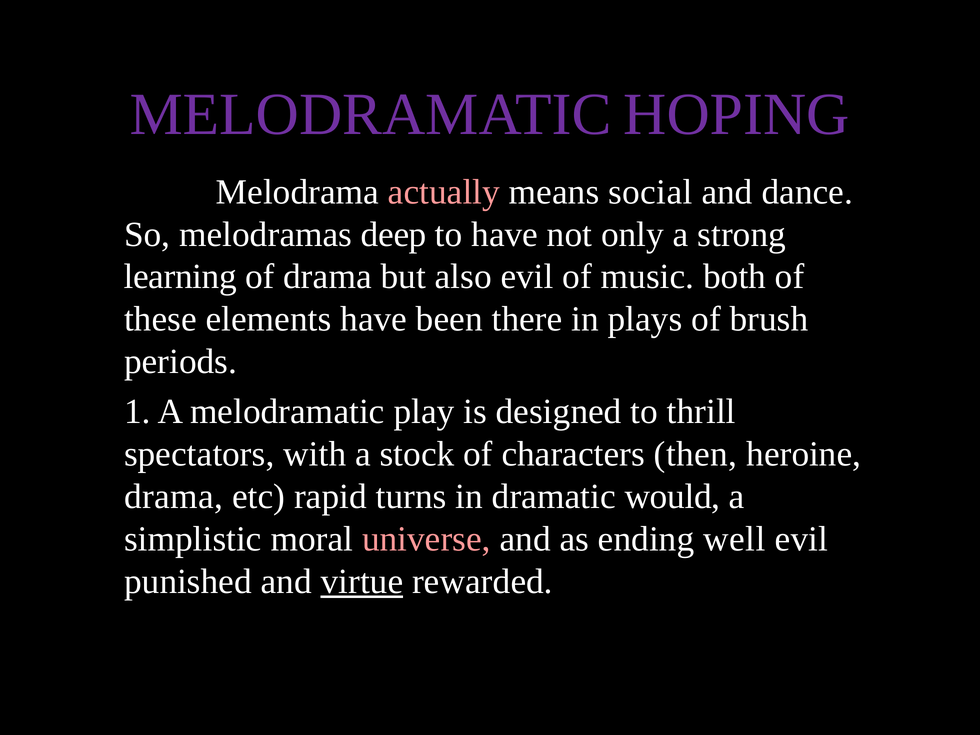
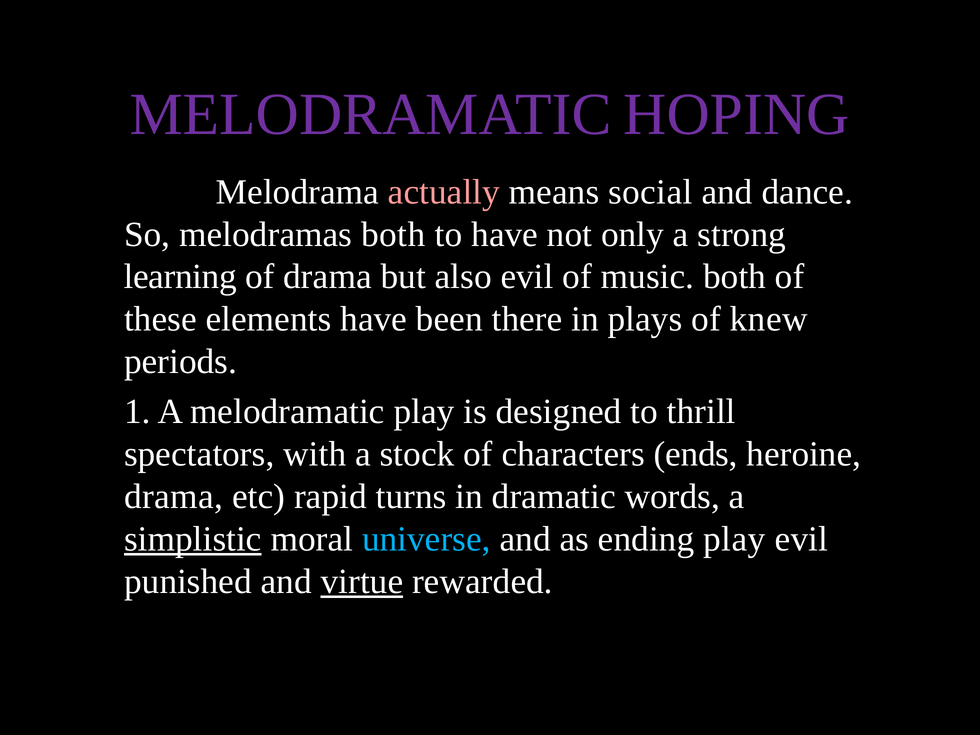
melodramas deep: deep -> both
brush: brush -> knew
then: then -> ends
would: would -> words
simplistic underline: none -> present
universe colour: pink -> light blue
ending well: well -> play
